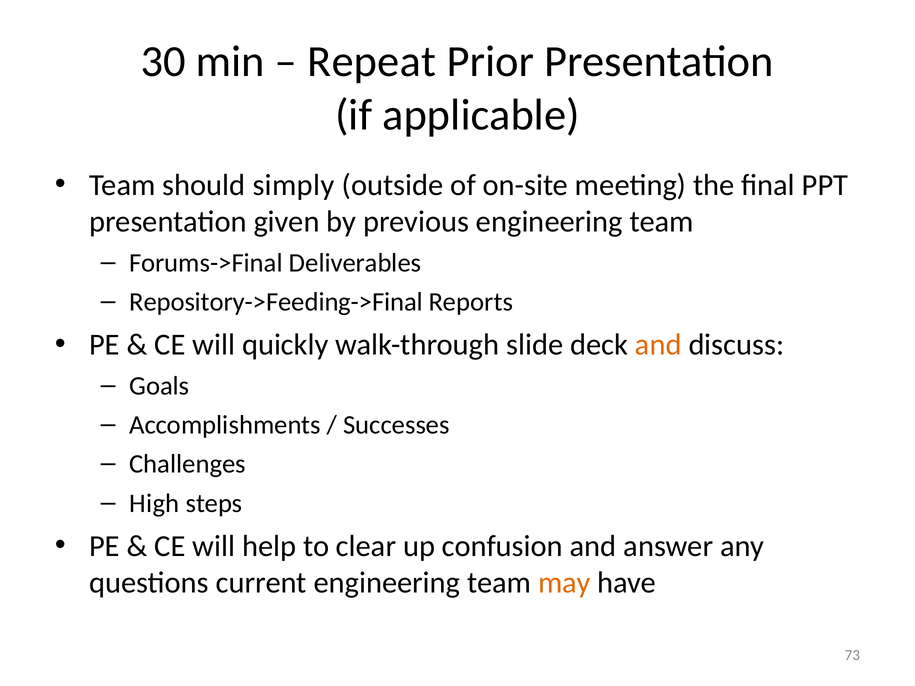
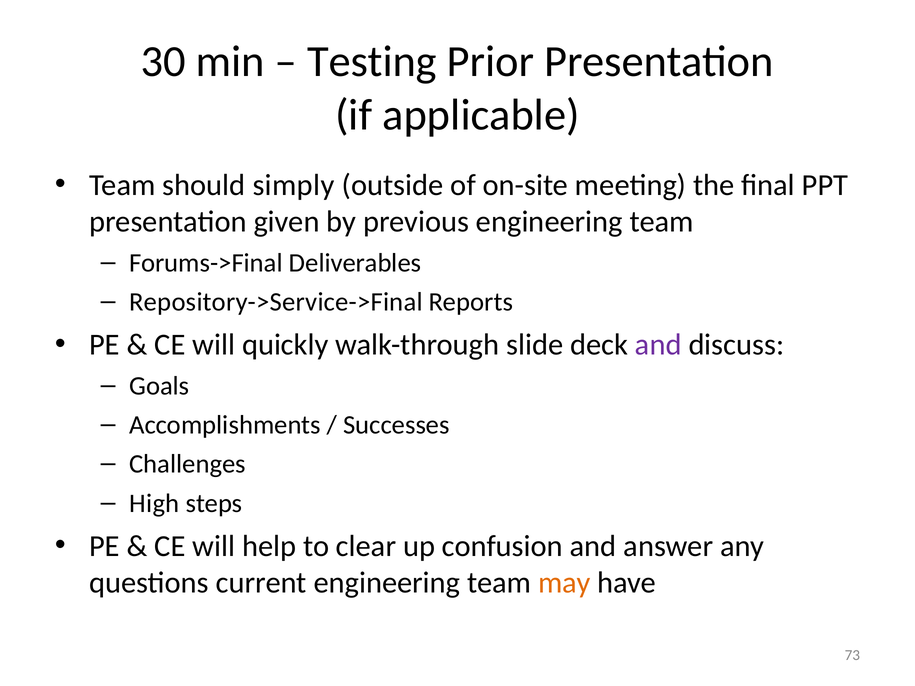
Repeat: Repeat -> Testing
Repository->Feeding->Final: Repository->Feeding->Final -> Repository->Service->Final
and at (658, 345) colour: orange -> purple
